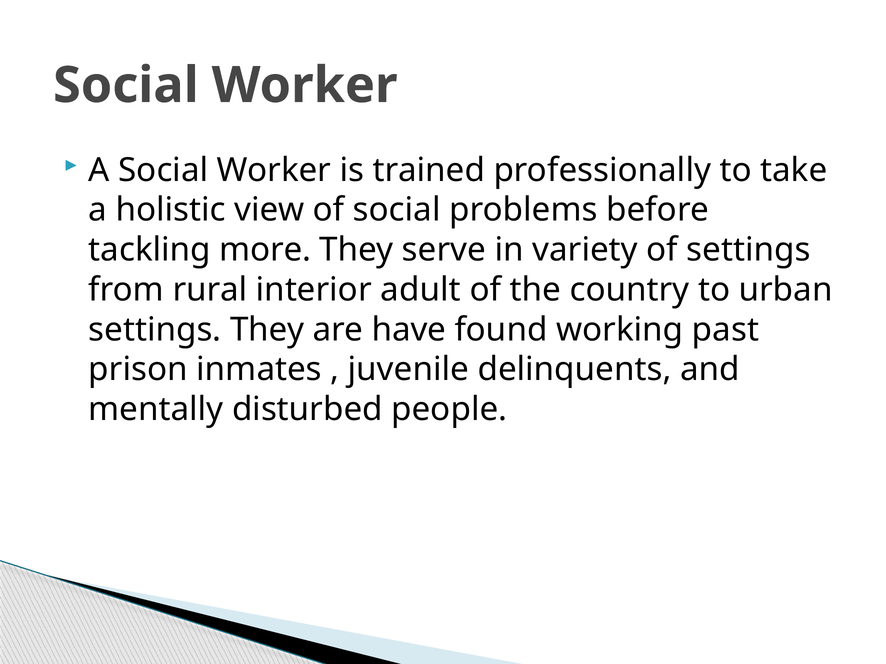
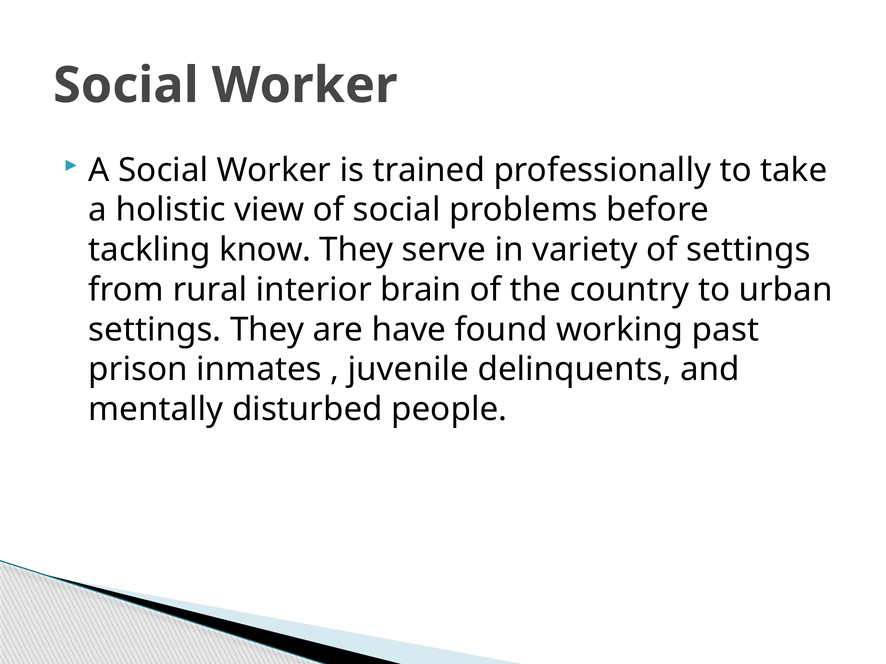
more: more -> know
adult: adult -> brain
